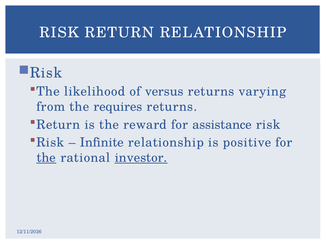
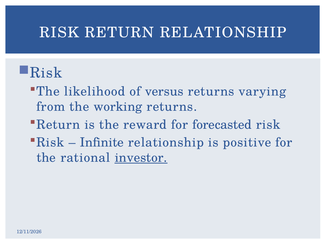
requires: requires -> working
assistance: assistance -> forecasted
the at (46, 157) underline: present -> none
